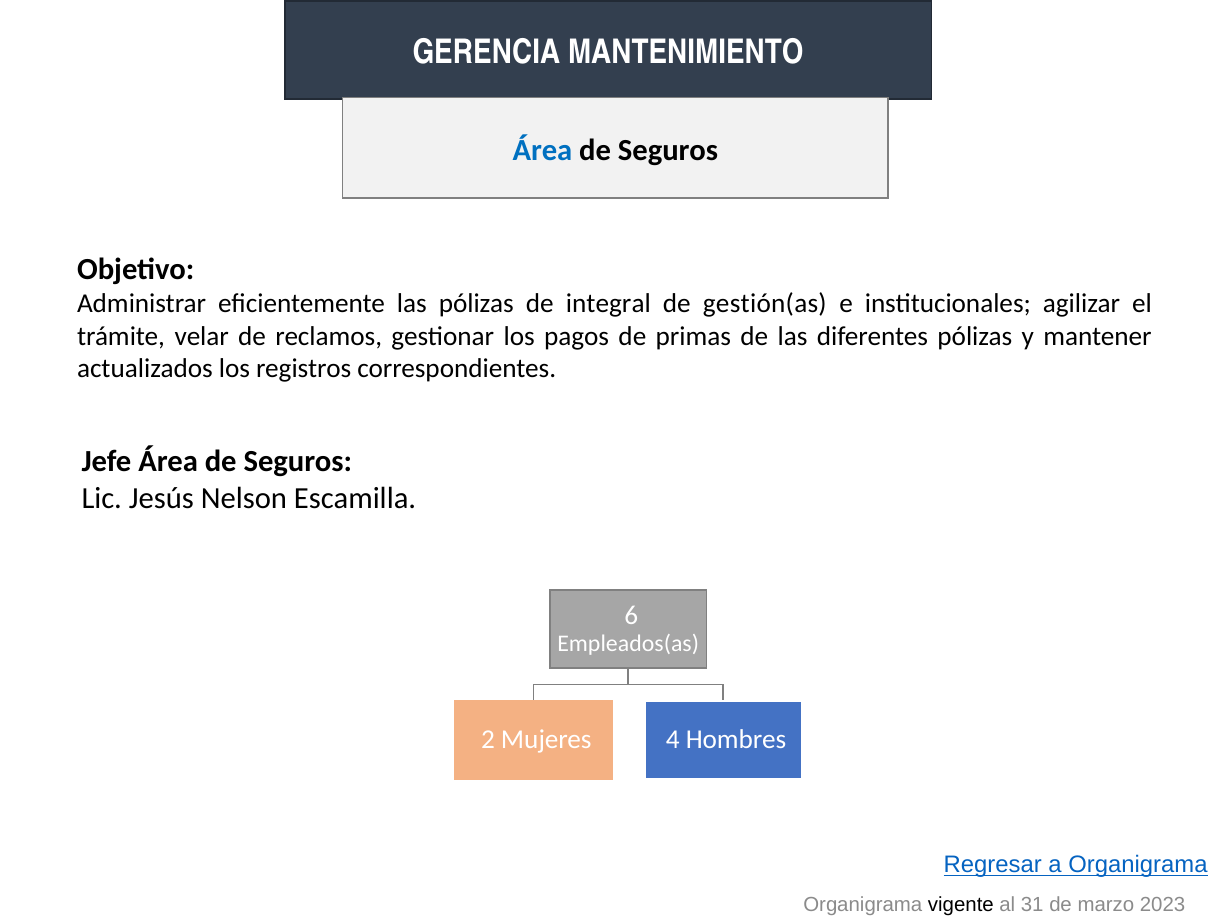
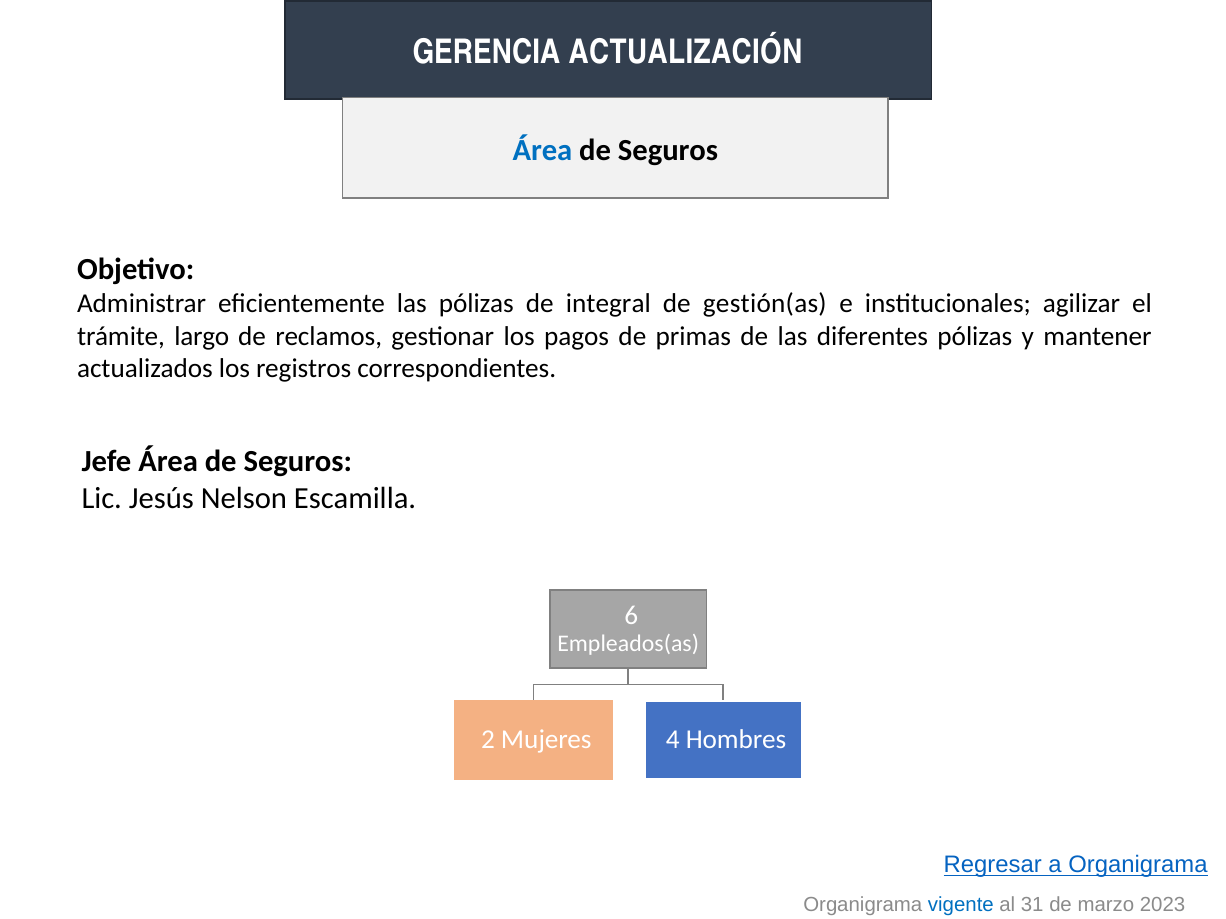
MANTENIMIENTO: MANTENIMIENTO -> ACTUALIZACIÓN
velar: velar -> largo
vigente colour: black -> blue
